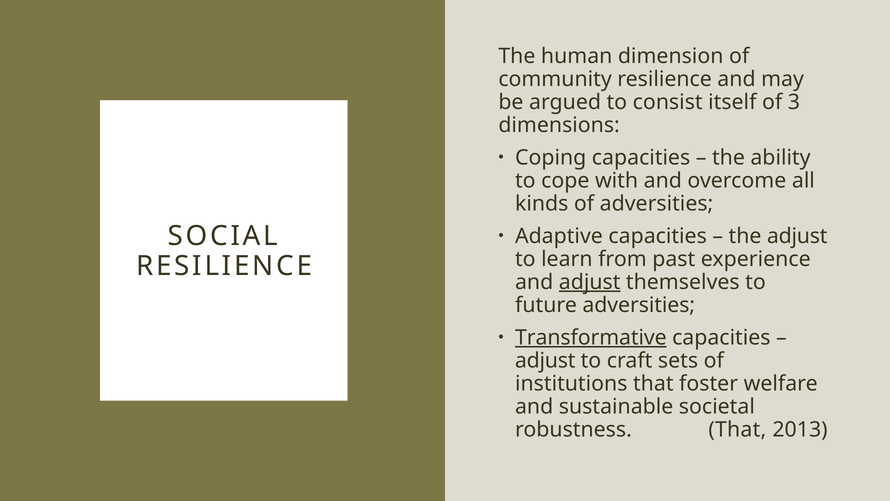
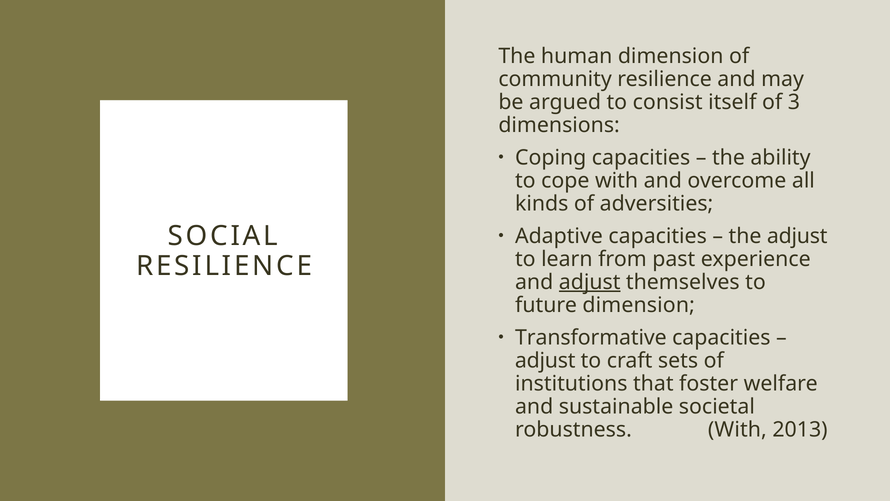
future adversities: adversities -> dimension
Transformative underline: present -> none
robustness That: That -> With
